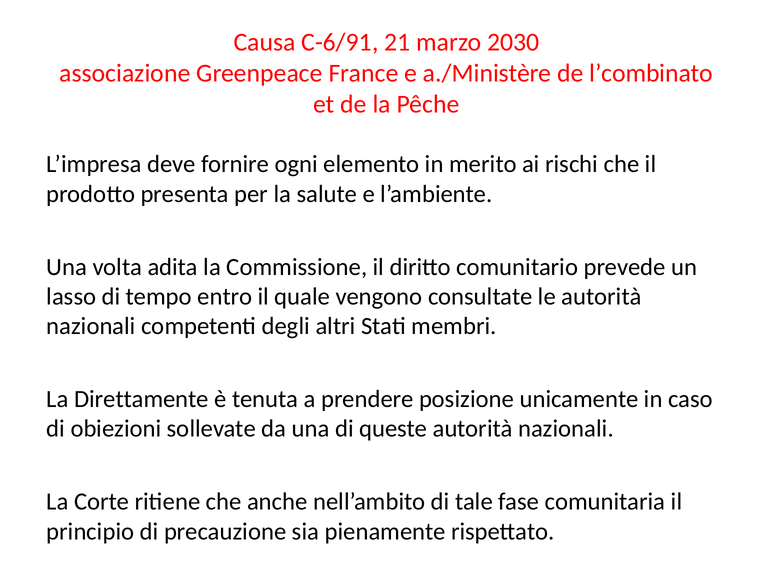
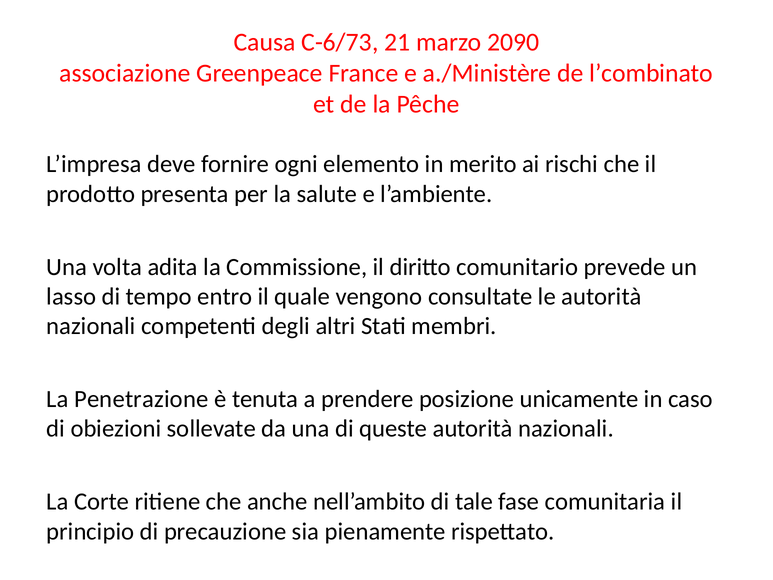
C-6/91: C-6/91 -> C-6/73
2030: 2030 -> 2090
Direttamente: Direttamente -> Penetrazione
